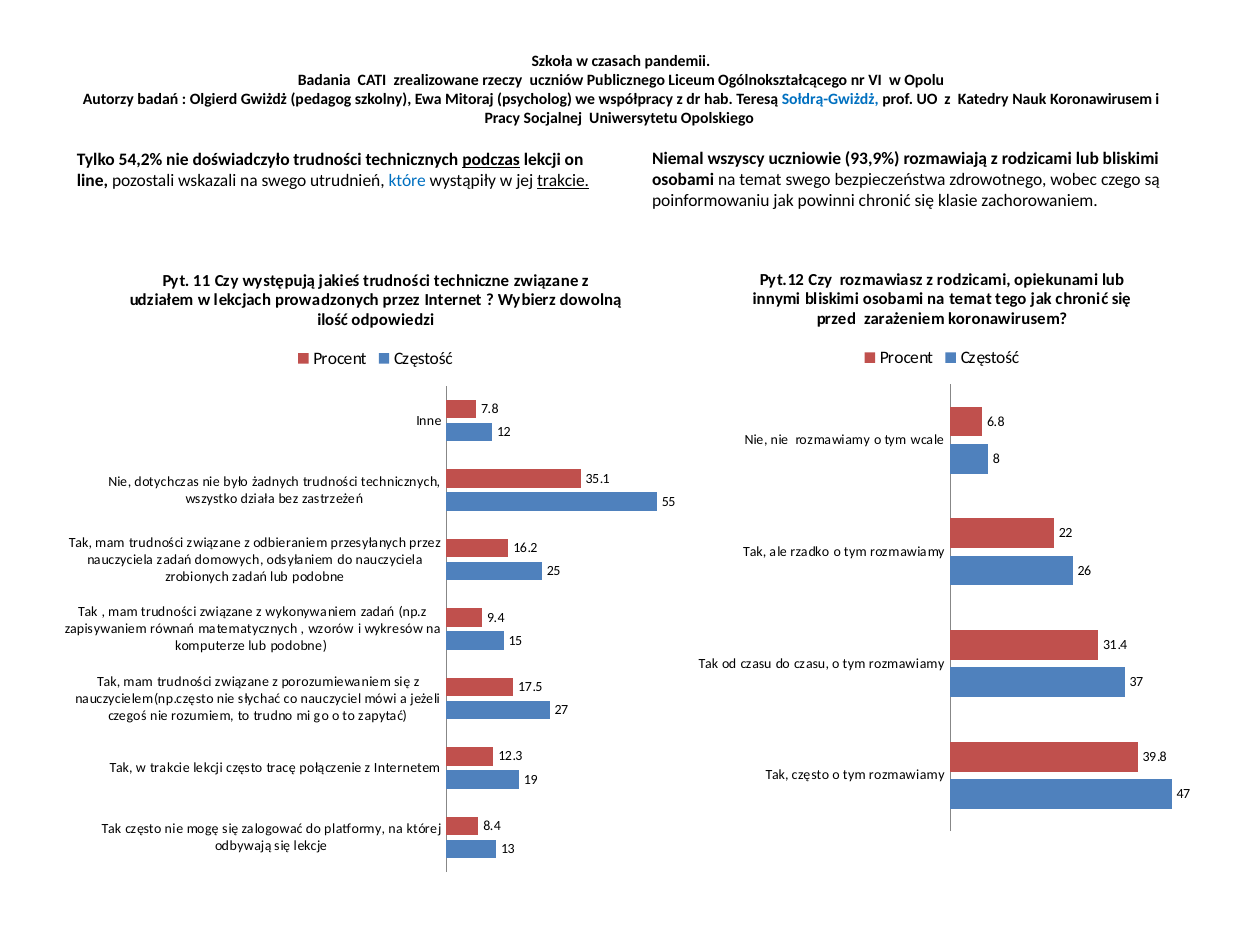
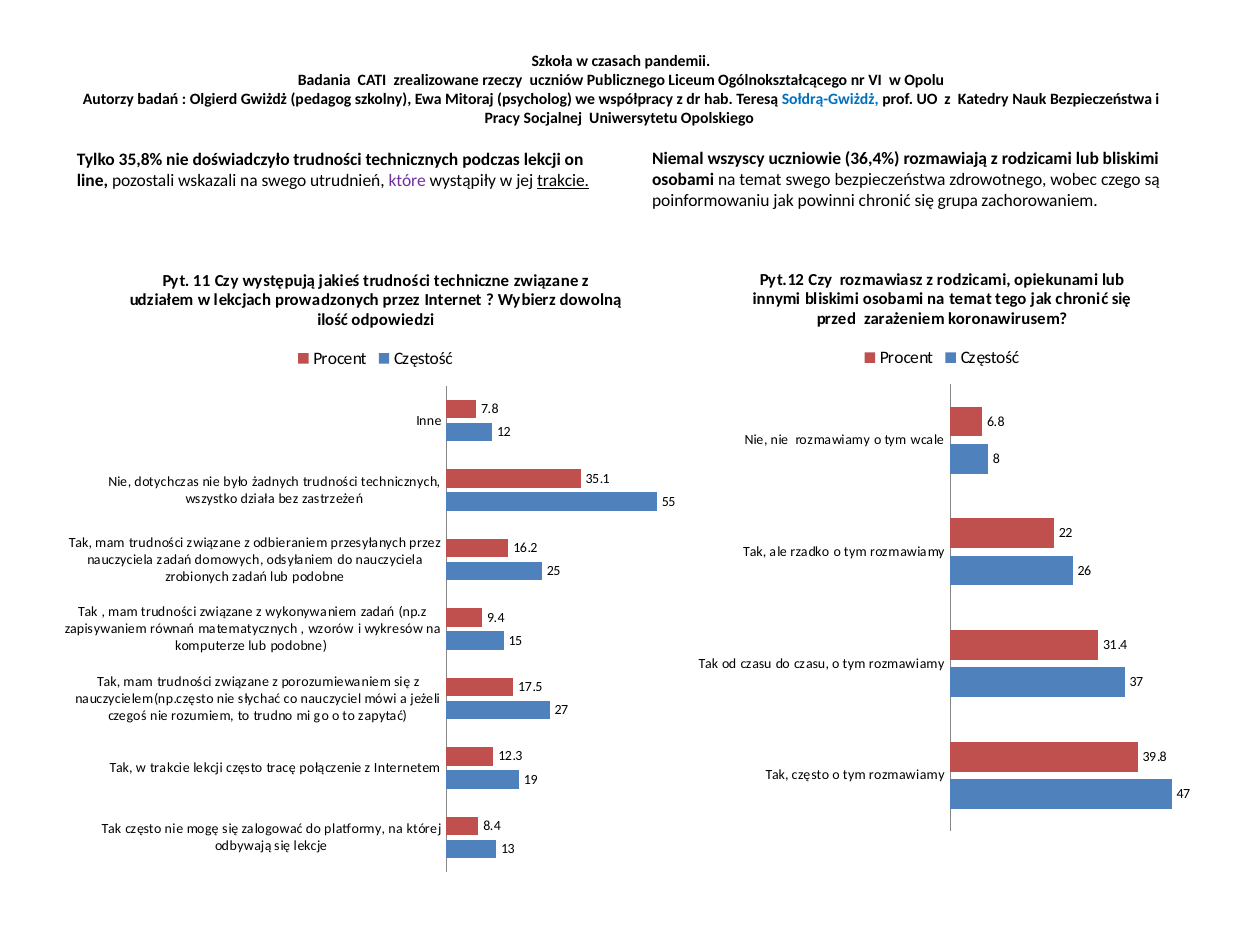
Nauk Koronawirusem: Koronawirusem -> Bezpieczeństwa
93,9%: 93,9% -> 36,4%
54,2%: 54,2% -> 35,8%
podczas underline: present -> none
które colour: blue -> purple
klasie: klasie -> grupa
